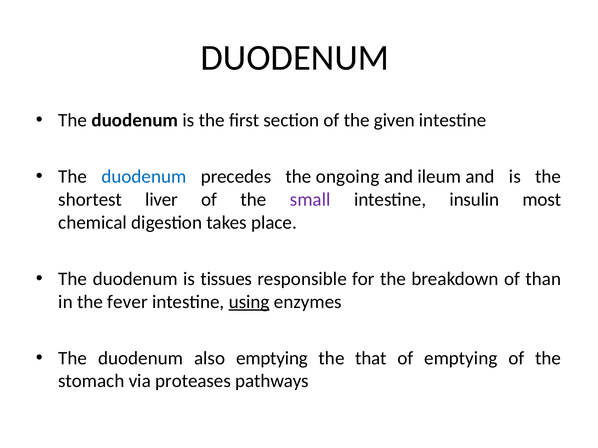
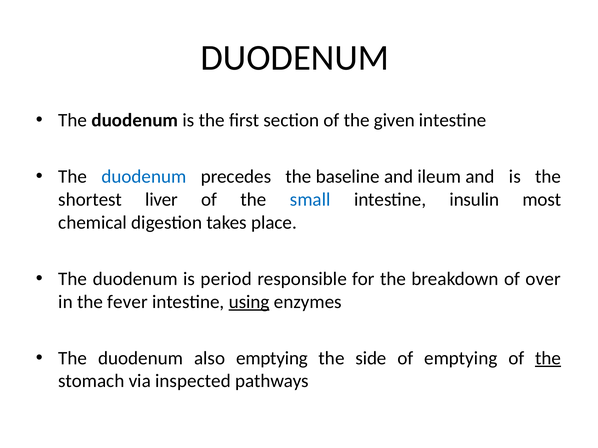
ongoing: ongoing -> baseline
small colour: purple -> blue
tissues: tissues -> period
than: than -> over
that: that -> side
the at (548, 359) underline: none -> present
proteases: proteases -> inspected
